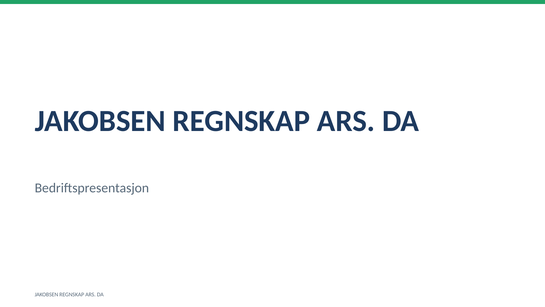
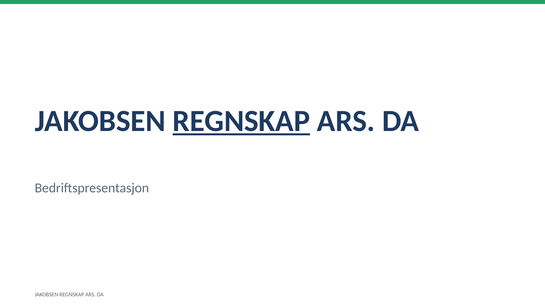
REGNSKAP at (241, 121) underline: none -> present
